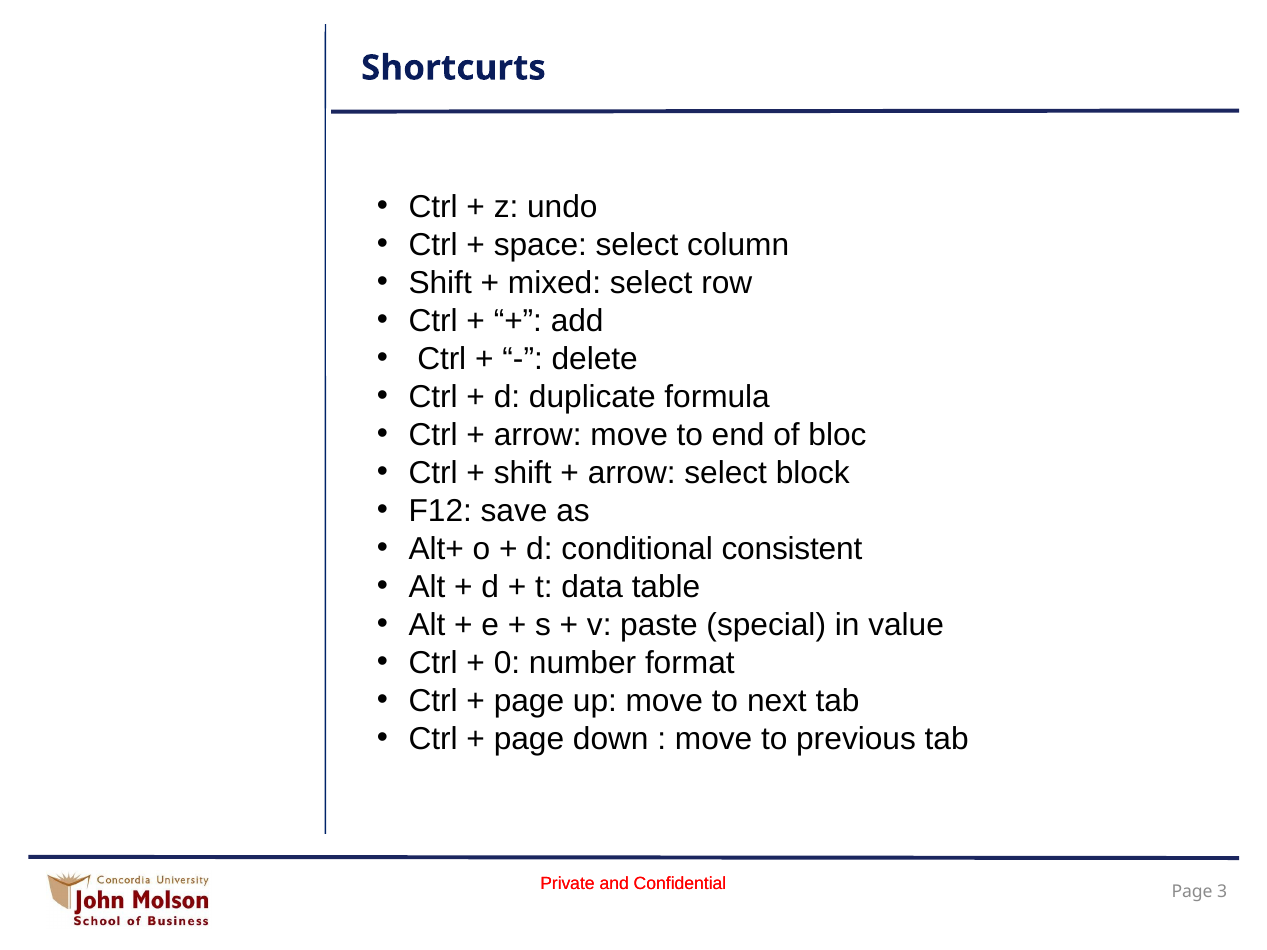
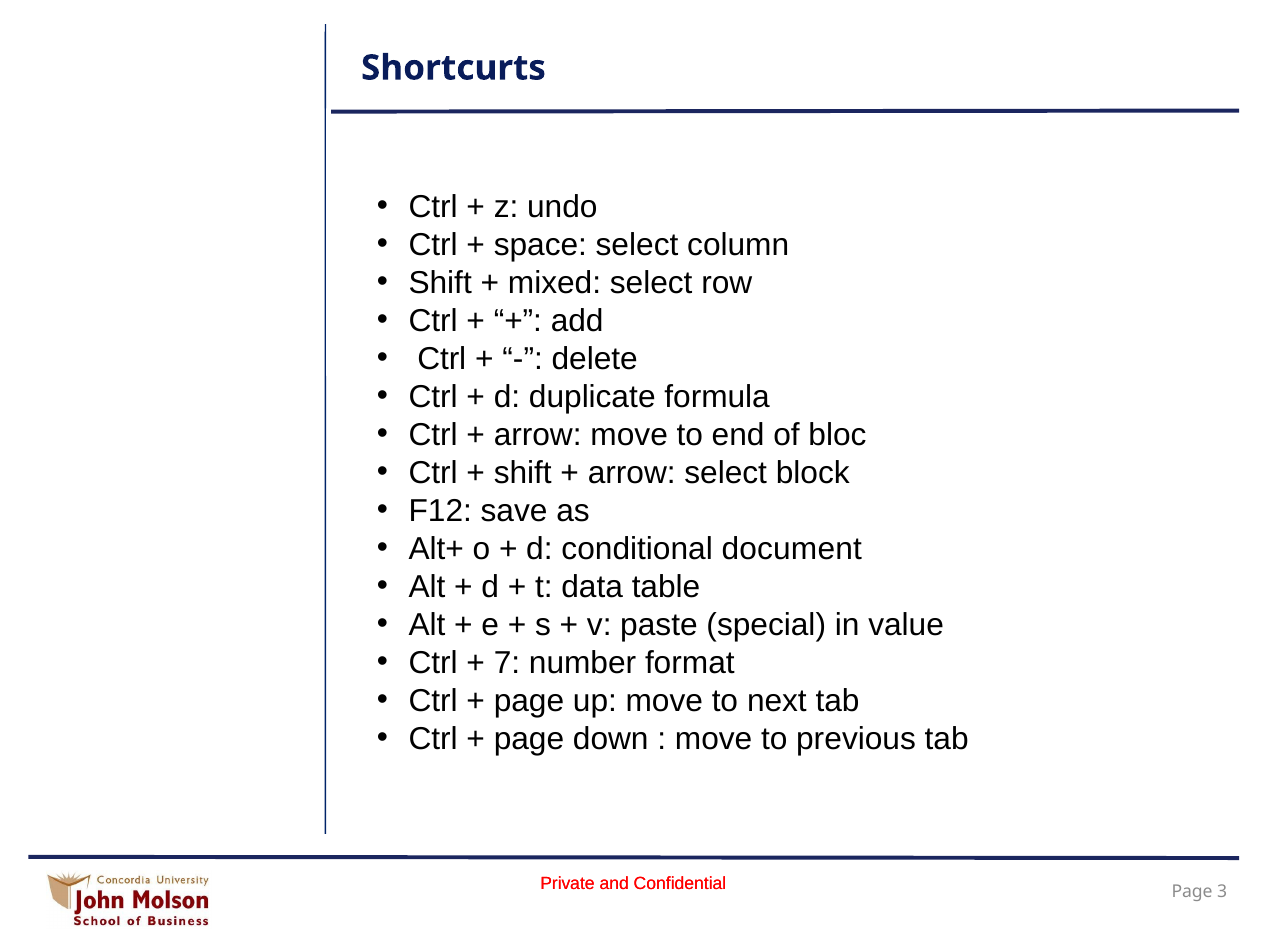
consistent: consistent -> document
0: 0 -> 7
